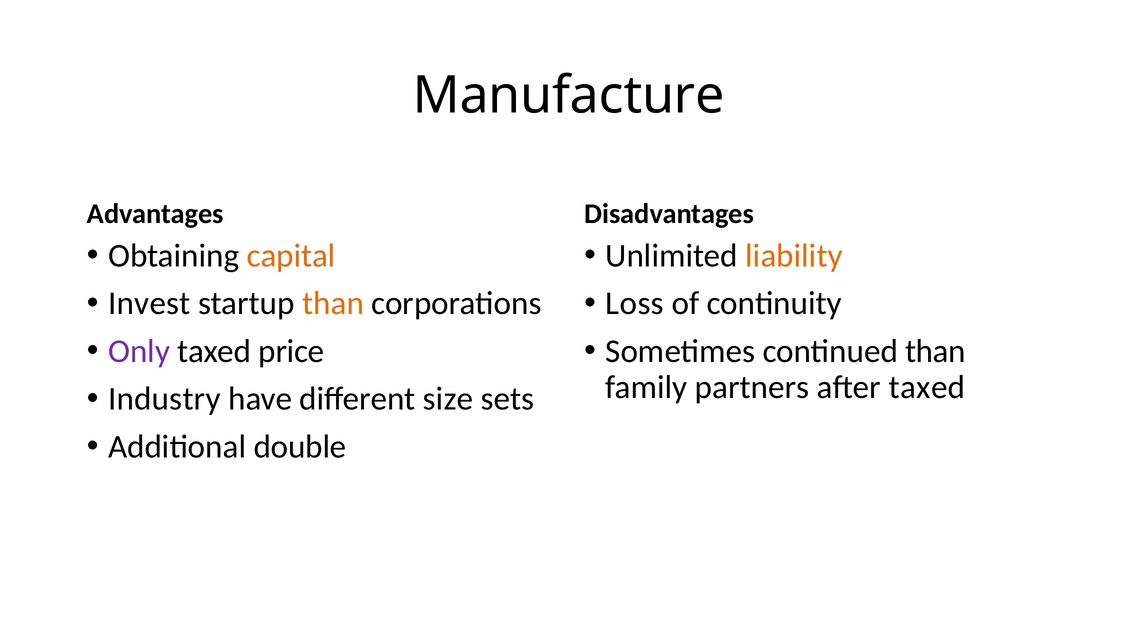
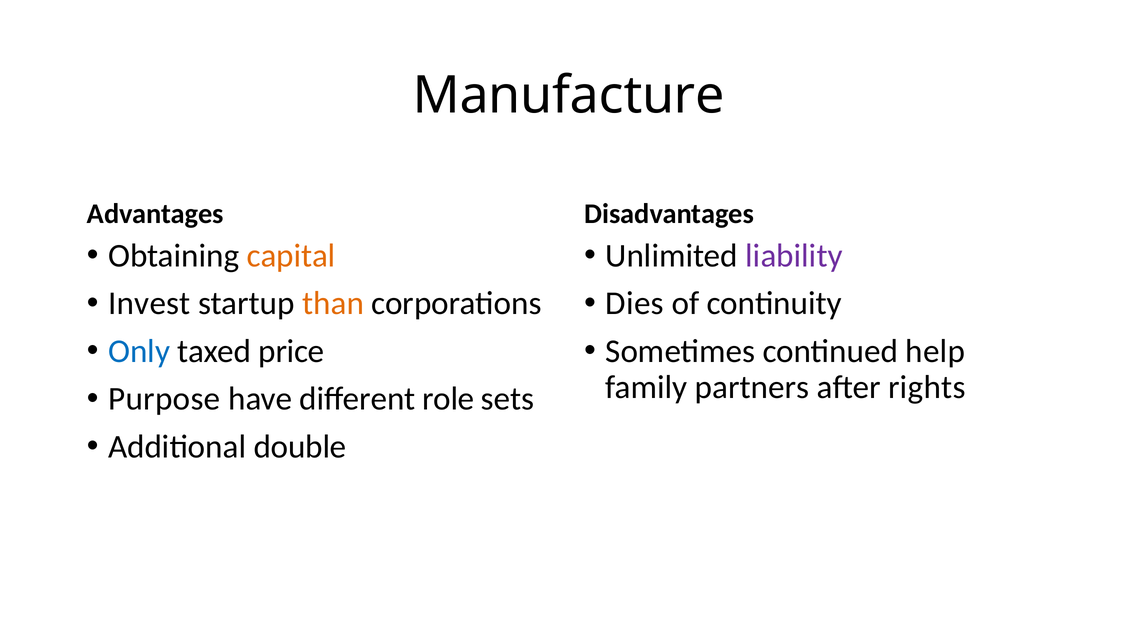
liability colour: orange -> purple
Loss: Loss -> Dies
Only colour: purple -> blue
continued than: than -> help
after taxed: taxed -> rights
Industry: Industry -> Purpose
size: size -> role
